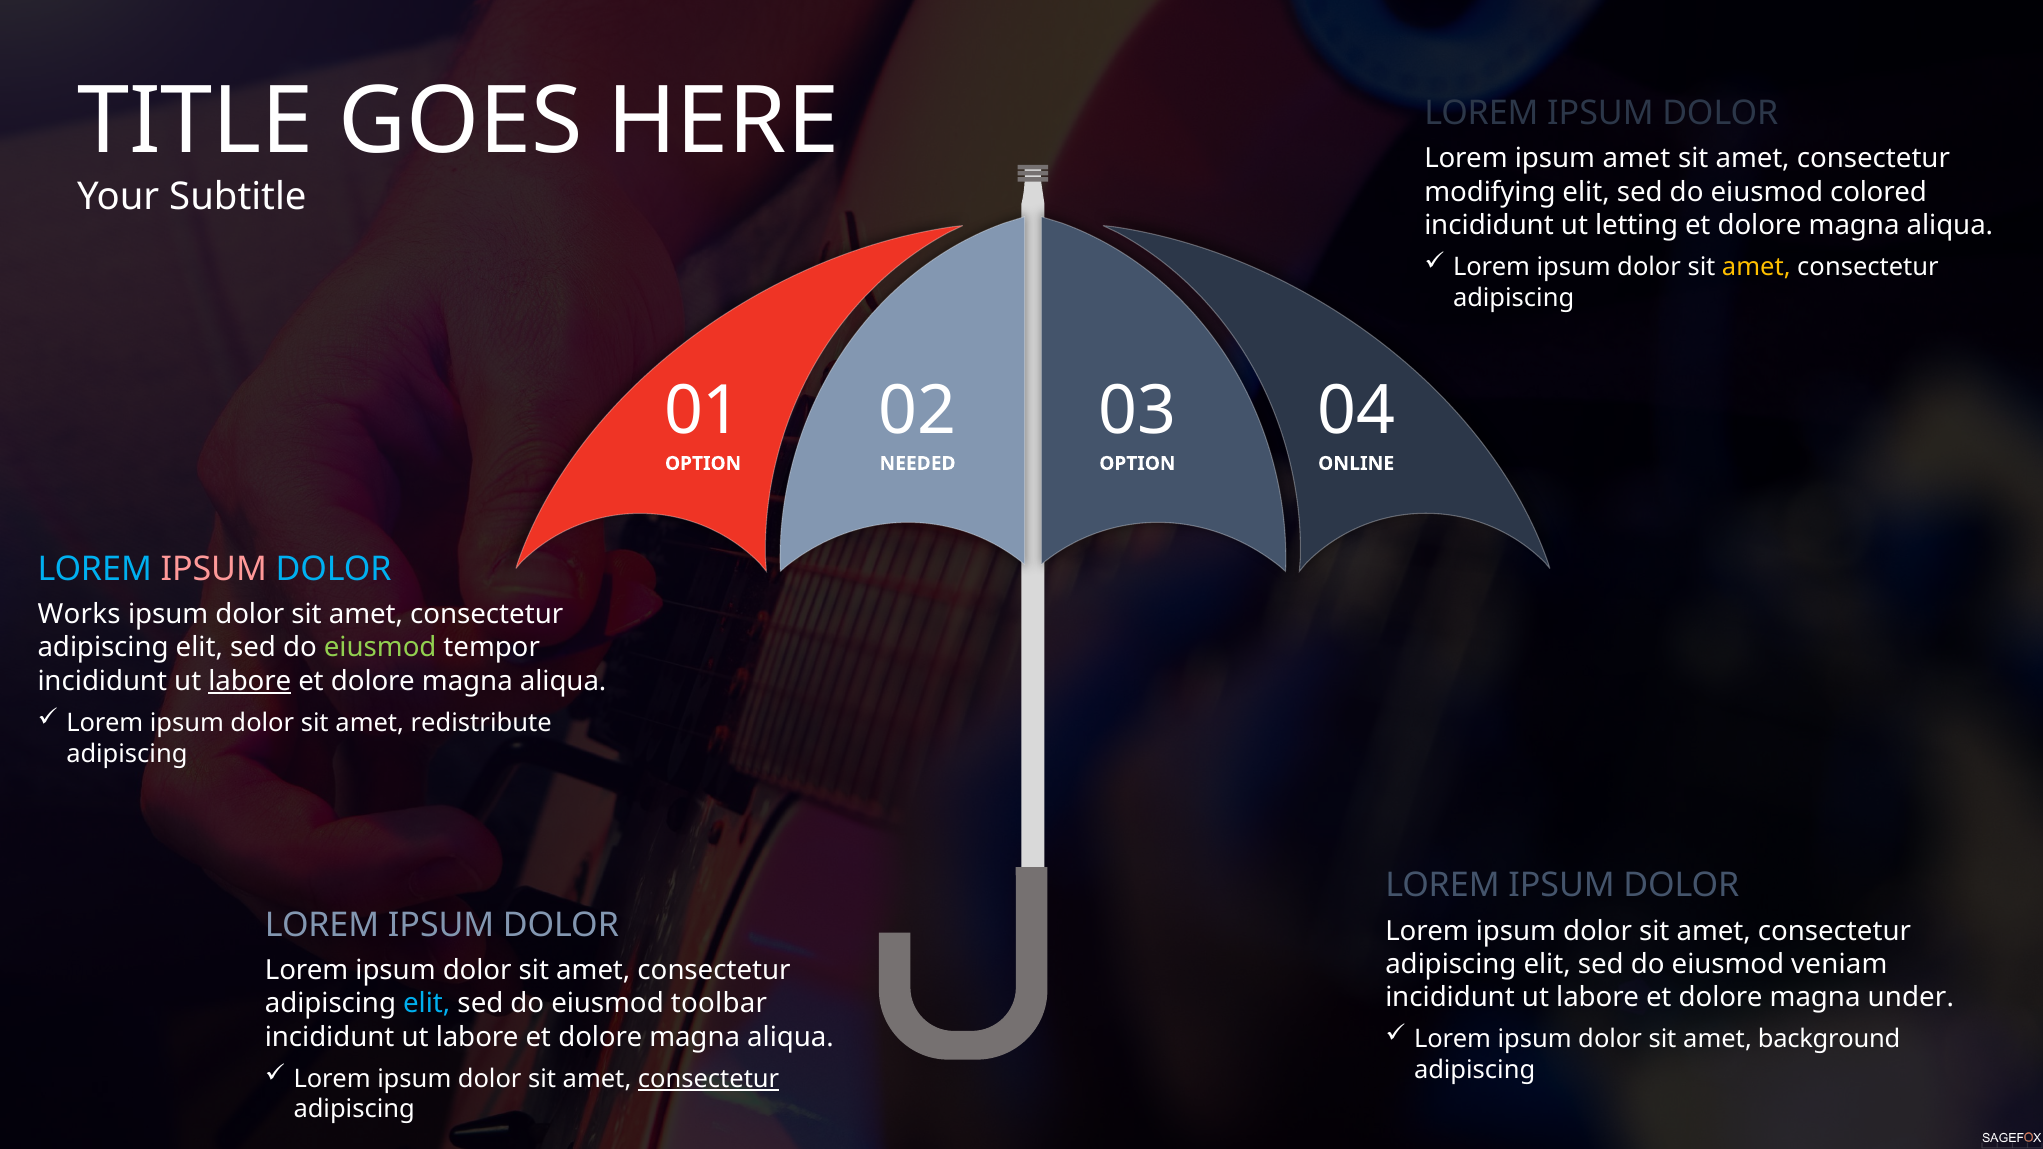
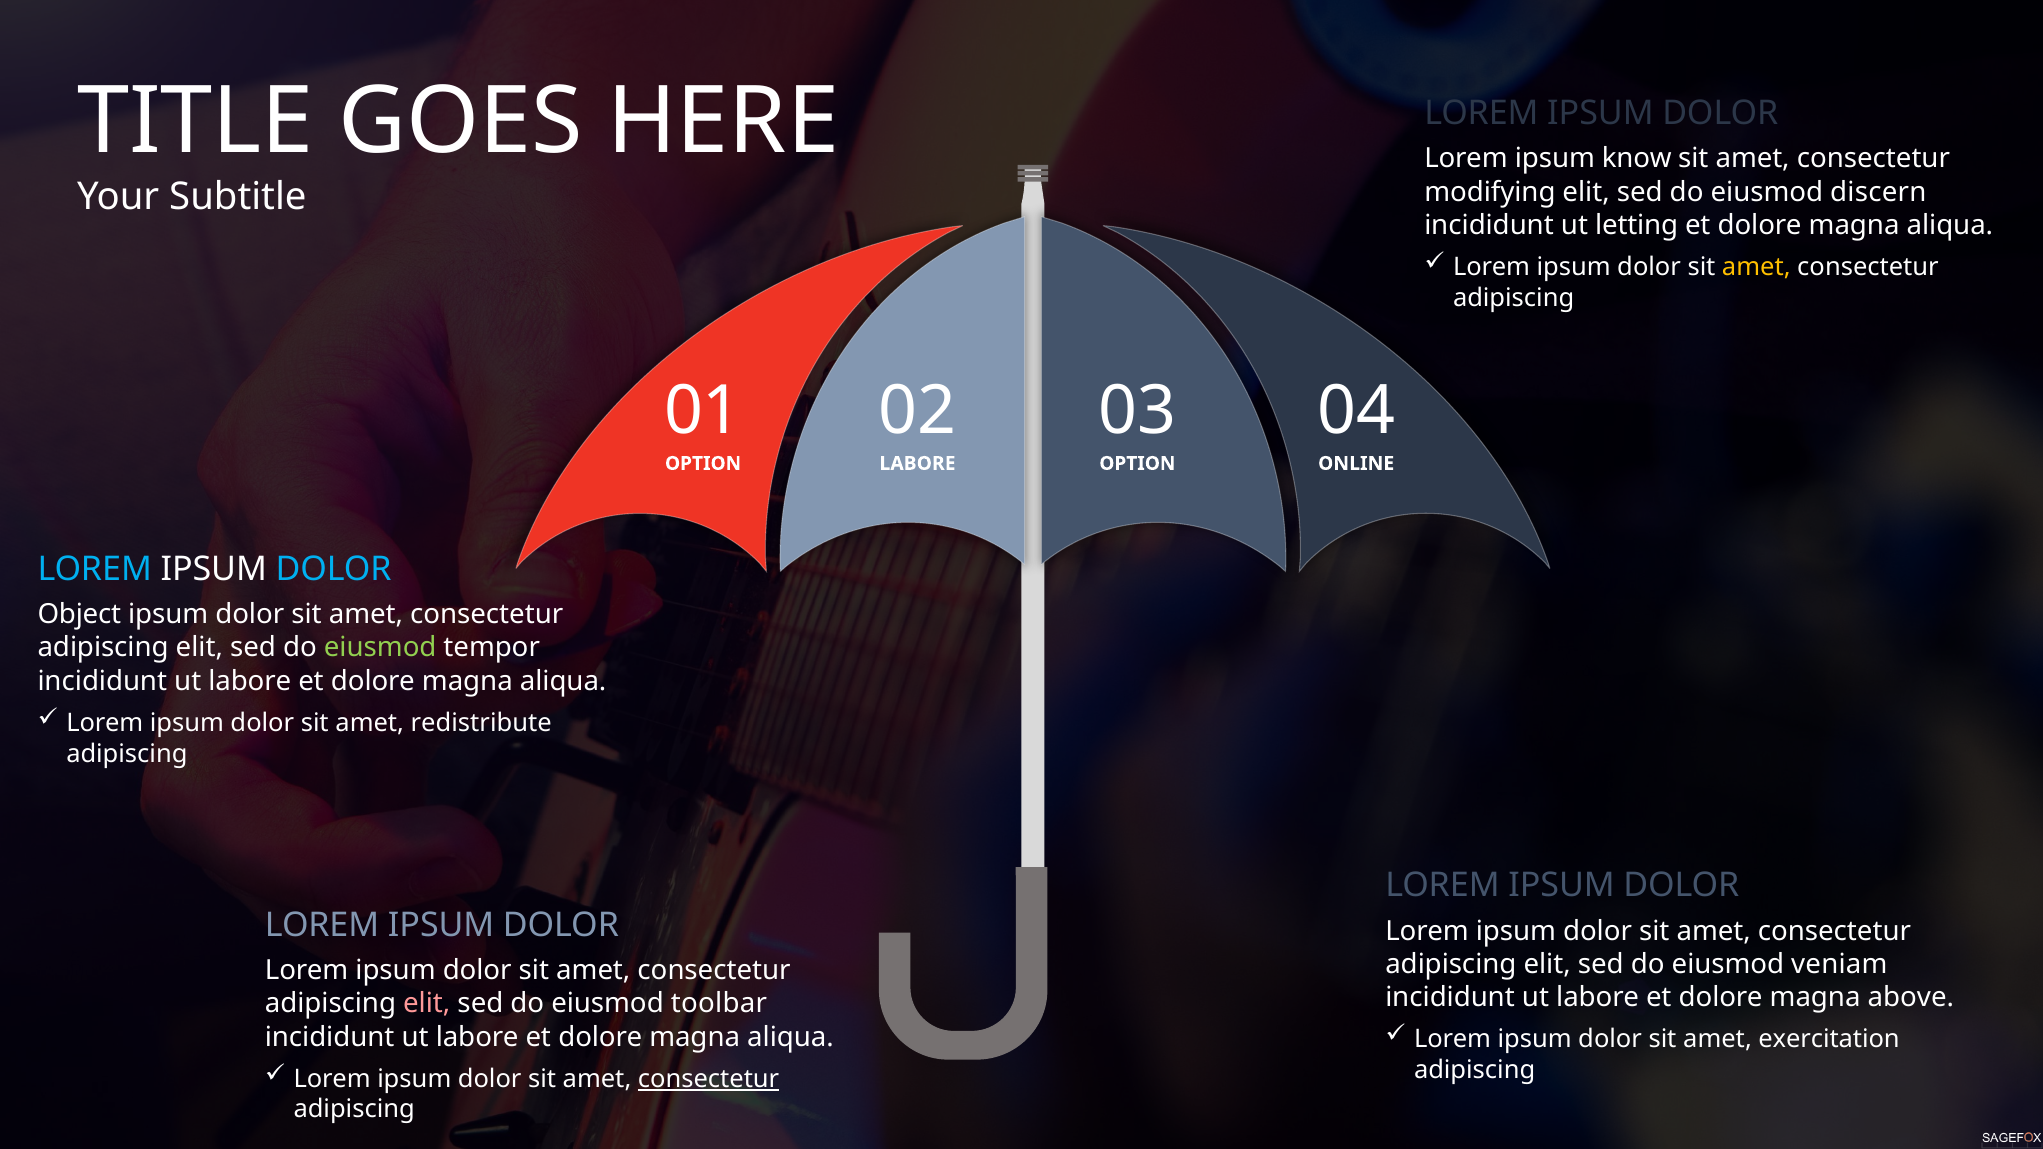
ipsum amet: amet -> know
colored: colored -> discern
NEEDED at (918, 464): NEEDED -> LABORE
IPSUM at (214, 569) colour: pink -> white
Works: Works -> Object
labore at (250, 681) underline: present -> none
under: under -> above
elit at (427, 1004) colour: light blue -> pink
background: background -> exercitation
